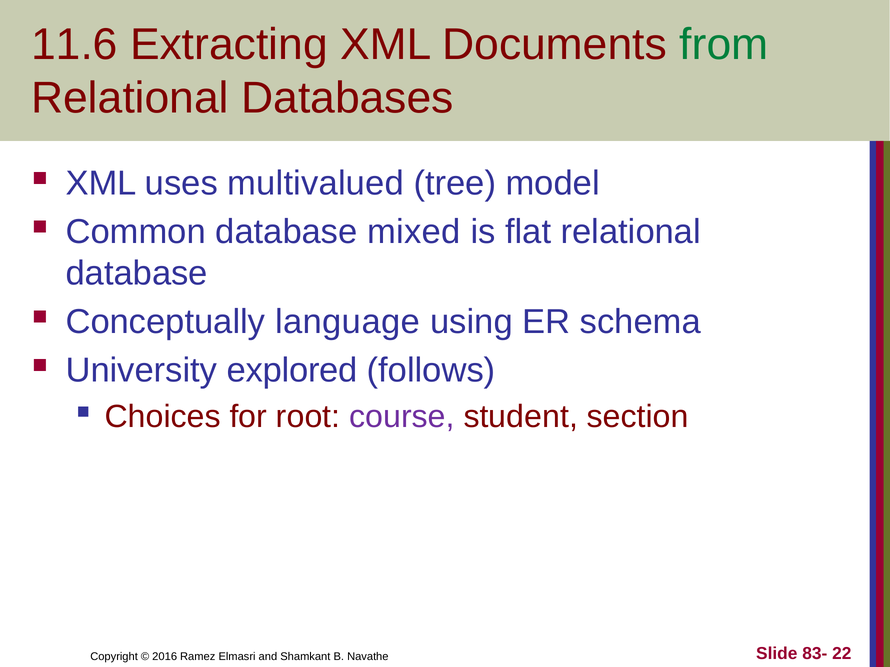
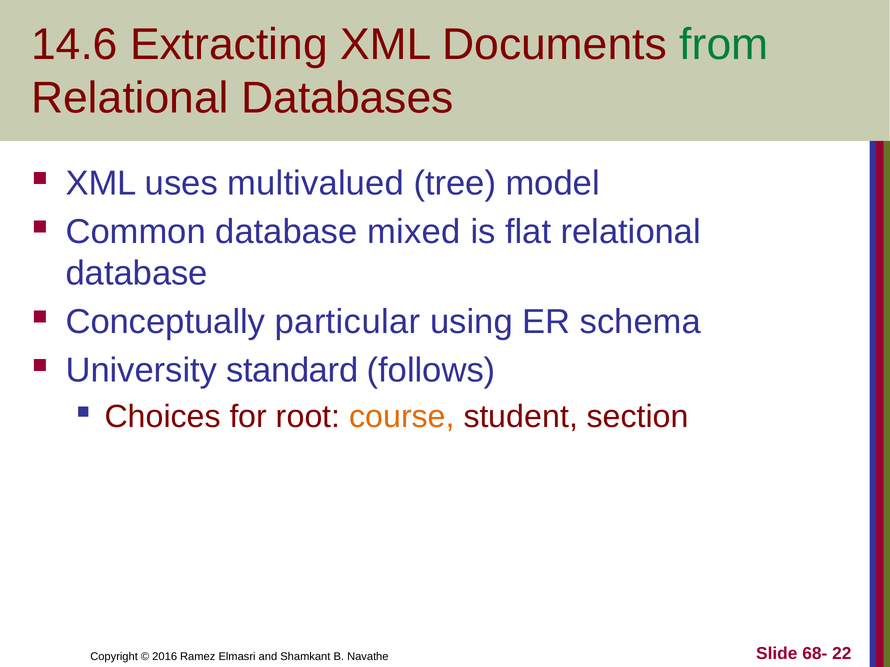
11.6: 11.6 -> 14.6
language: language -> particular
explored: explored -> standard
course colour: purple -> orange
83-: 83- -> 68-
